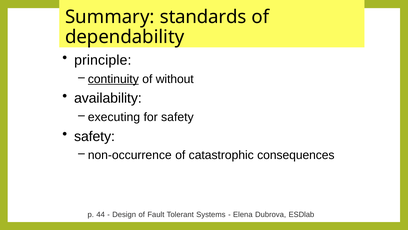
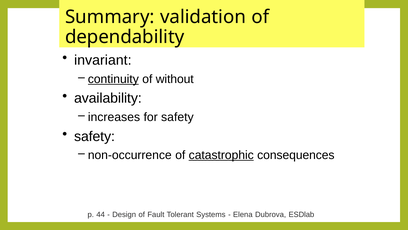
standards: standards -> validation
principle: principle -> invariant
executing: executing -> increases
catastrophic underline: none -> present
